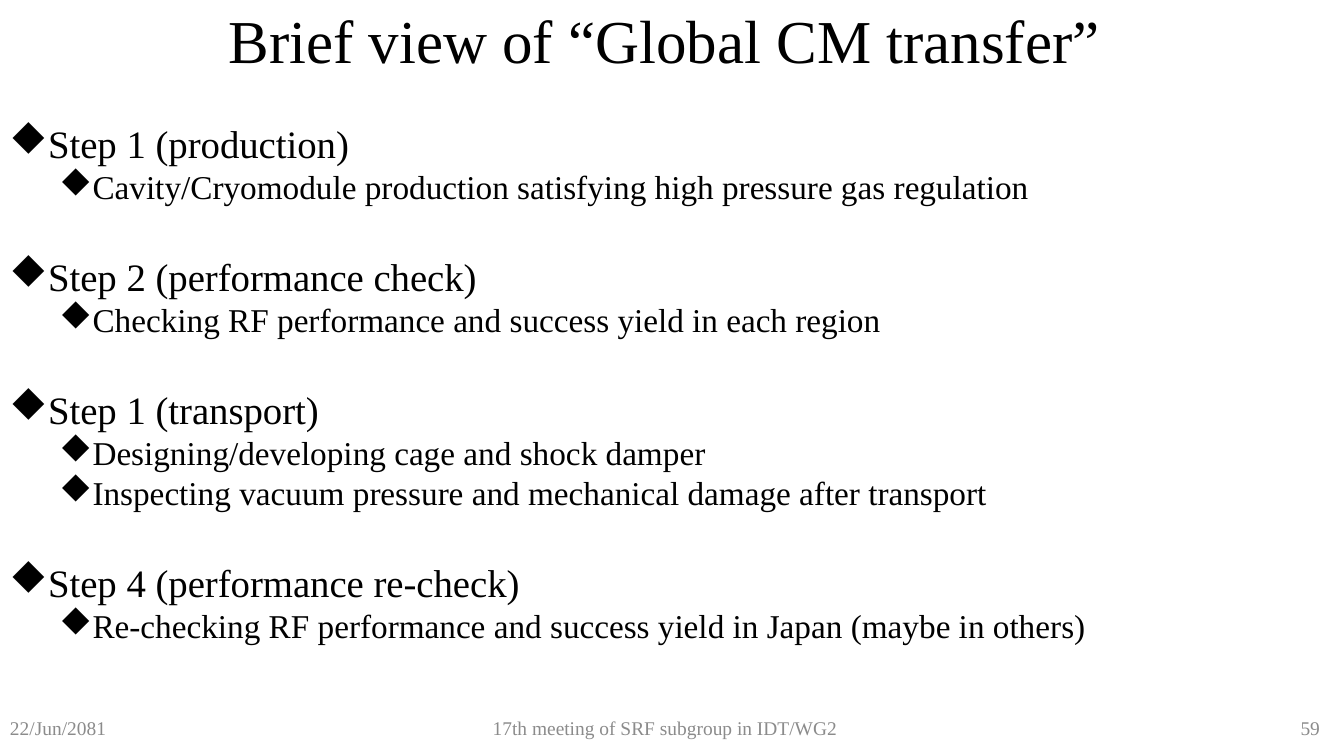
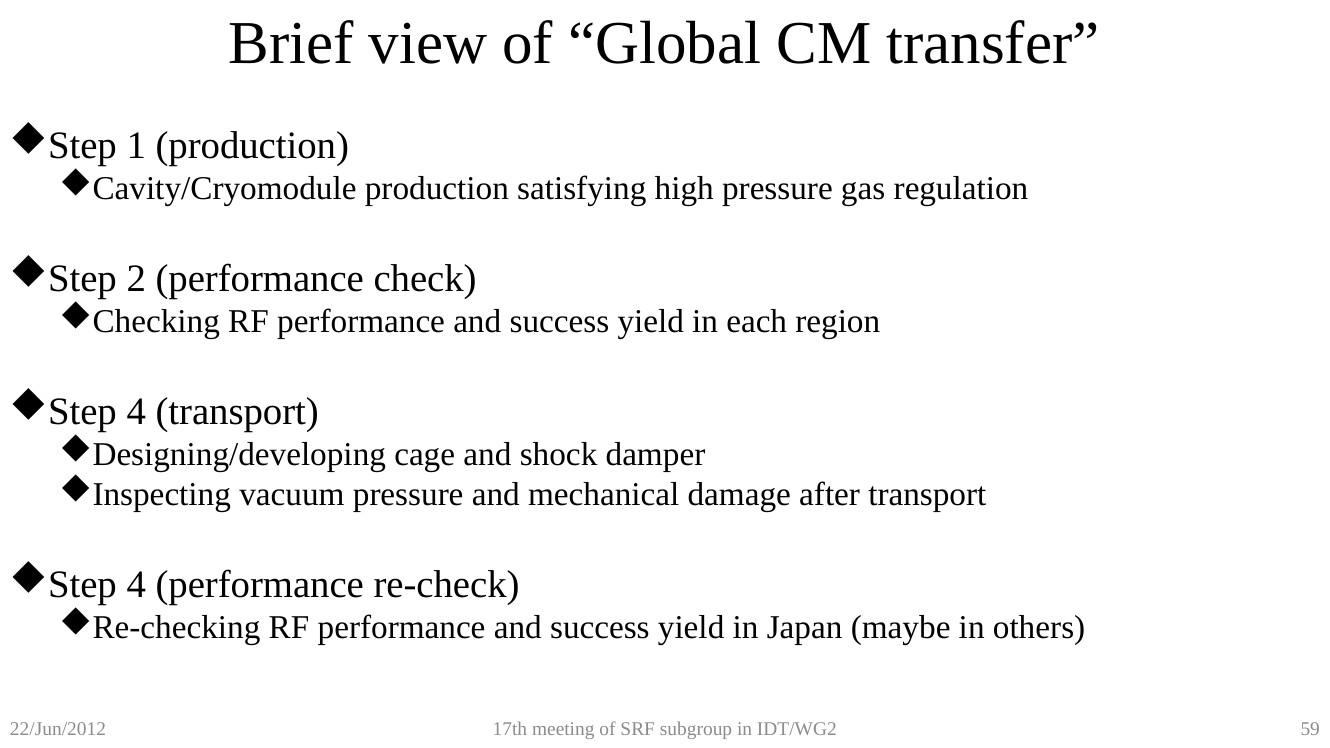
1 at (136, 412): 1 -> 4
22/Jun/2081: 22/Jun/2081 -> 22/Jun/2012
